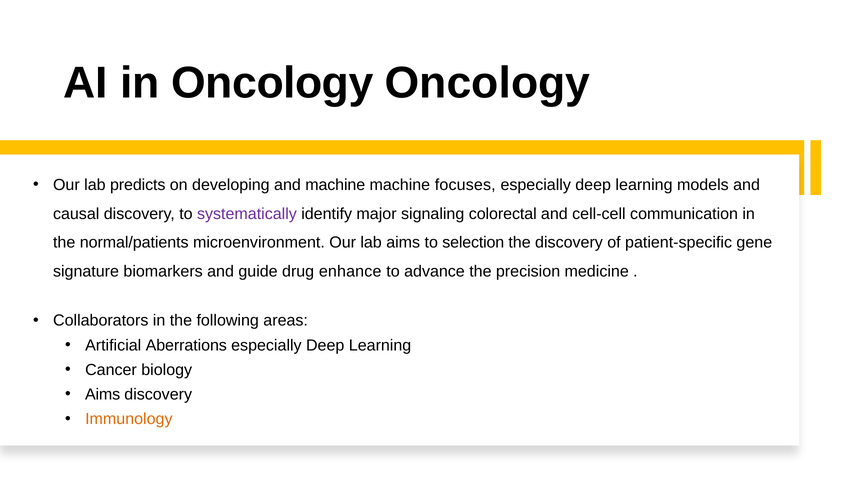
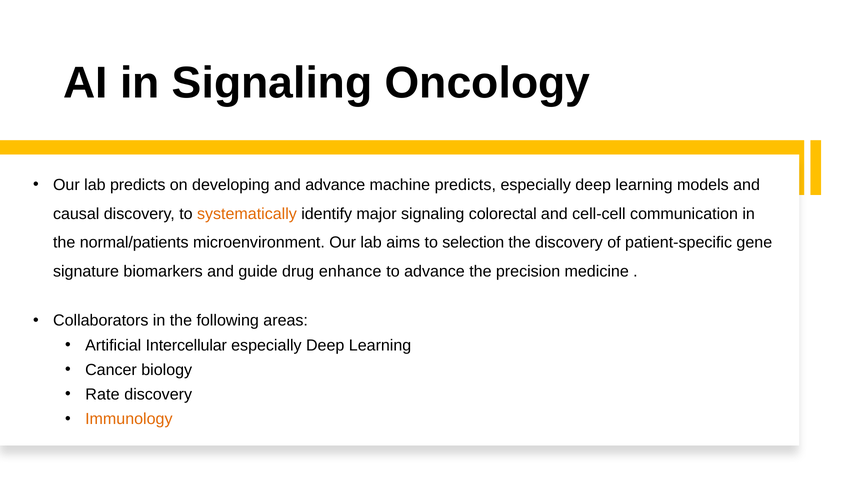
in Oncology: Oncology -> Signaling
and machine: machine -> advance
machine focuses: focuses -> predicts
systematically colour: purple -> orange
Aberrations: Aberrations -> Intercellular
Aims at (103, 395): Aims -> Rate
